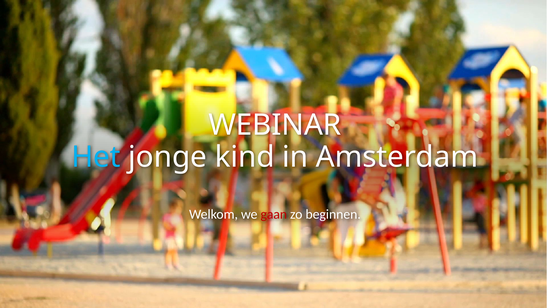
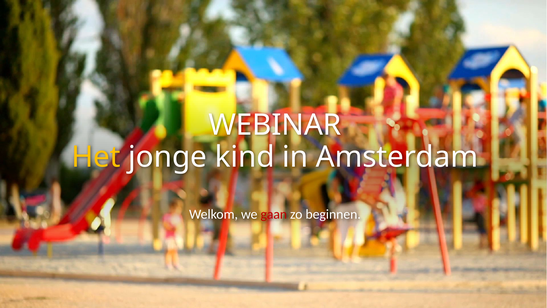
Het colour: light blue -> yellow
